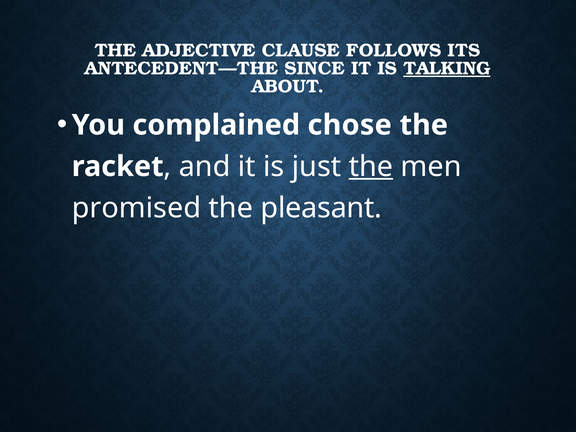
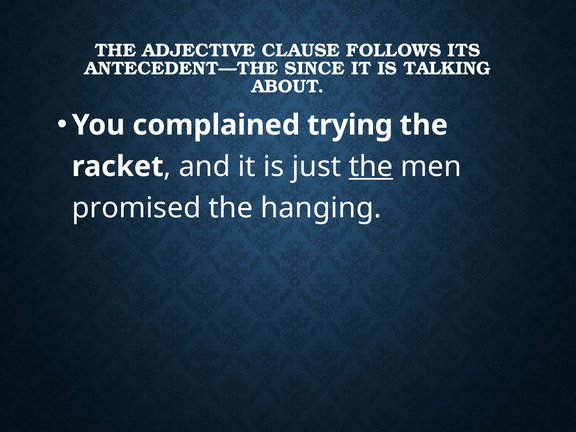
TALKING underline: present -> none
chose: chose -> trying
pleasant: pleasant -> hanging
